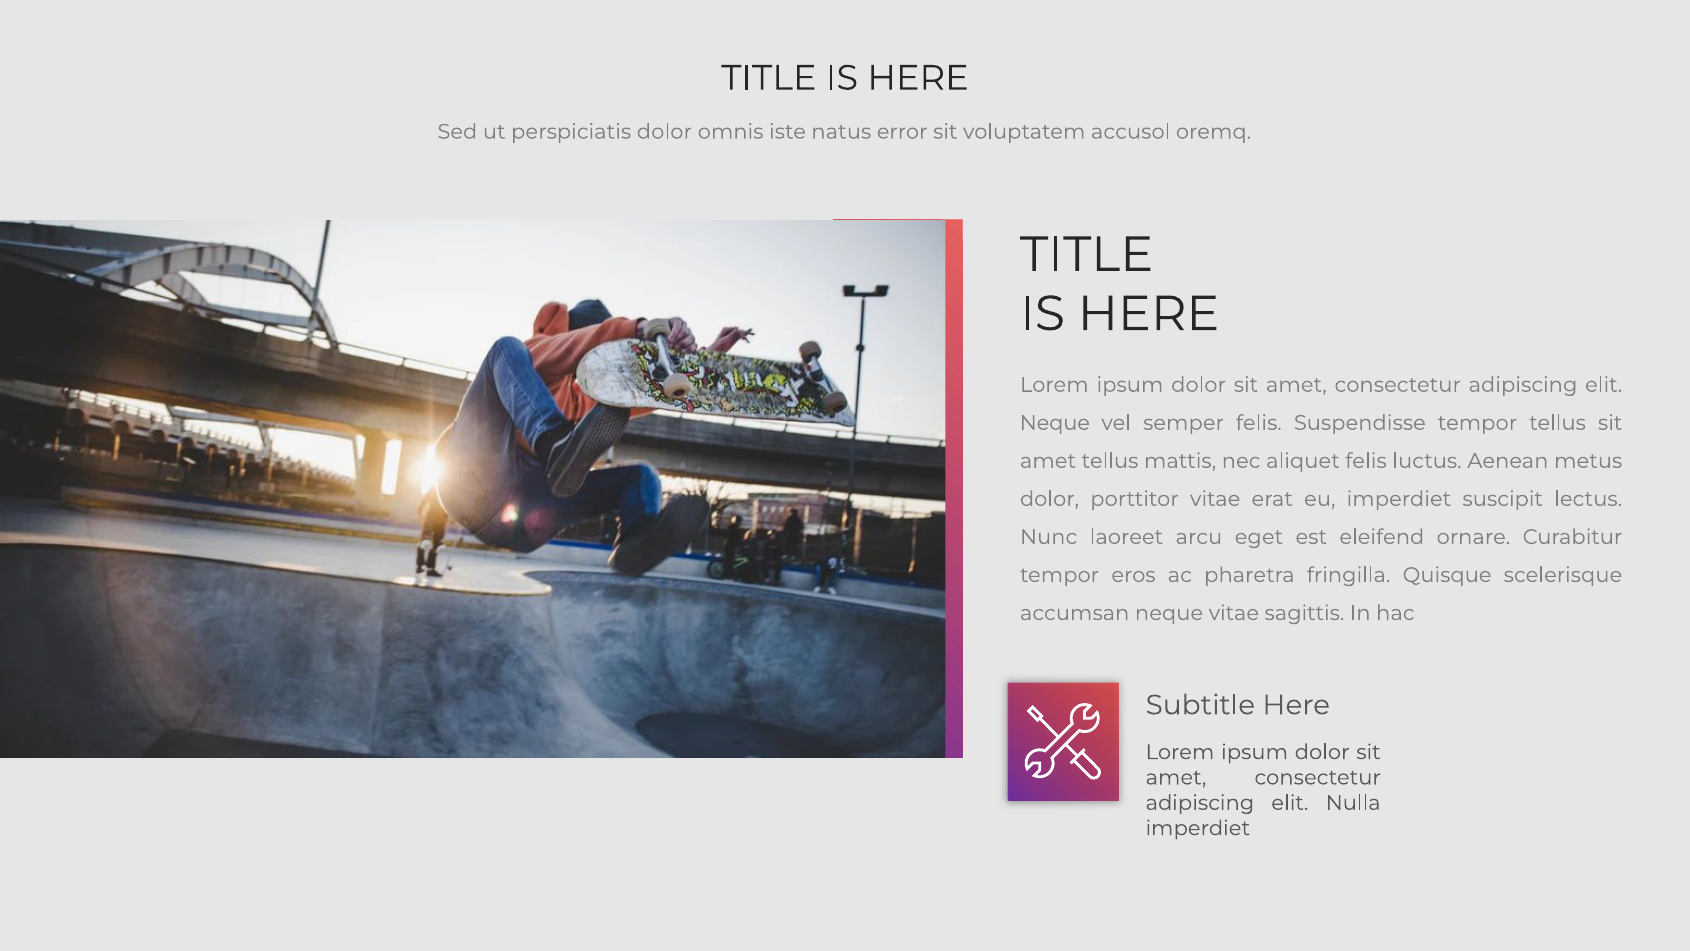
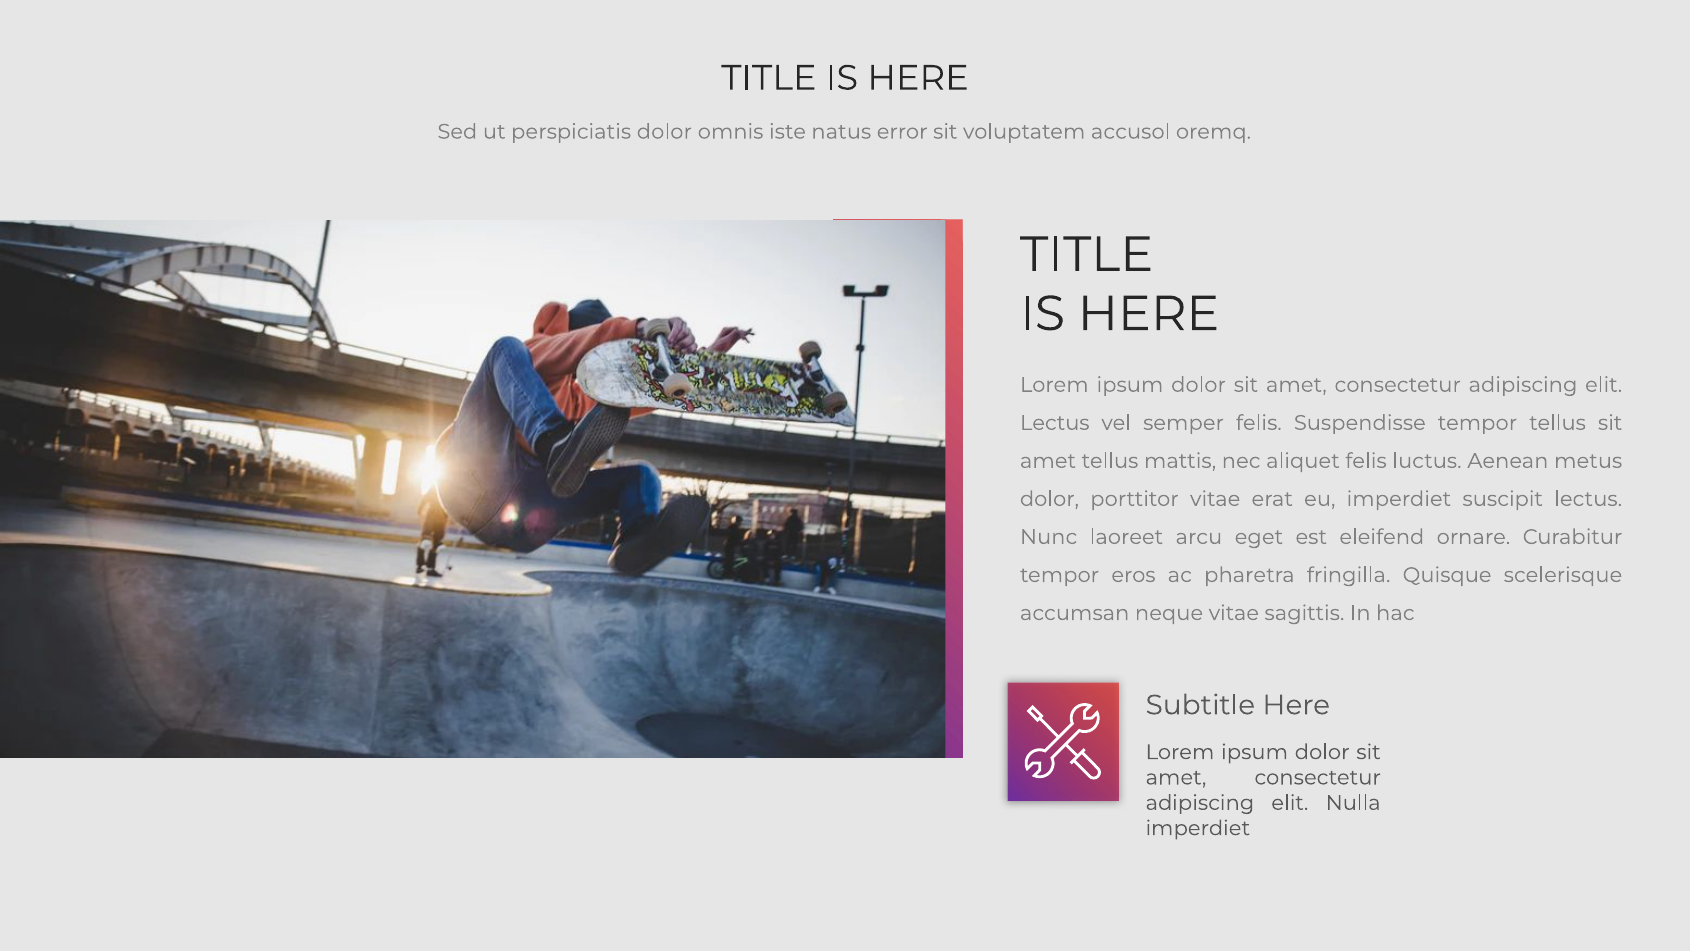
Neque at (1055, 423): Neque -> Lectus
